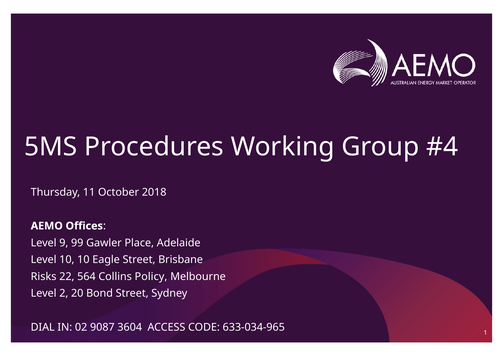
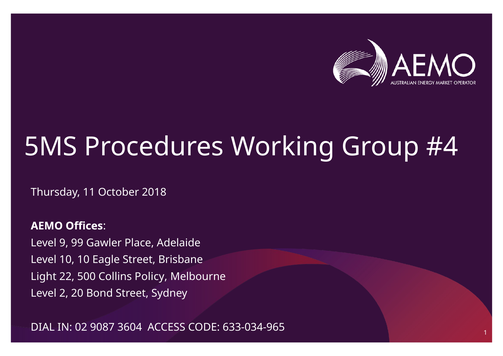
Risks: Risks -> Light
564: 564 -> 500
